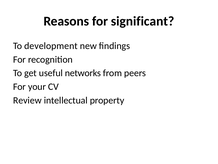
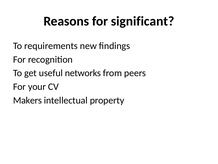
development: development -> requirements
Review: Review -> Makers
